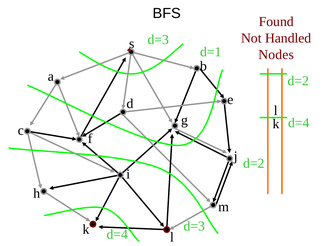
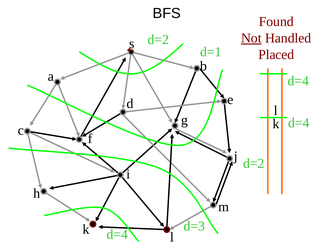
Not underline: none -> present
d=3 at (158, 40): d=3 -> d=2
Nodes: Nodes -> Placed
d=2 at (298, 81): d=2 -> d=4
